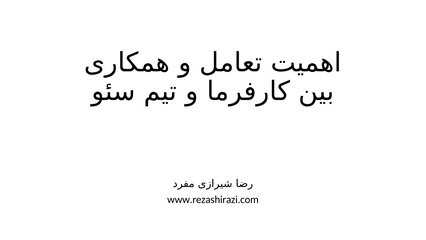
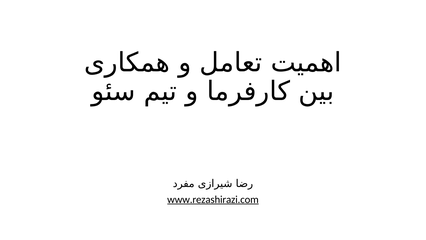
www.rezashirazi.com underline: none -> present
